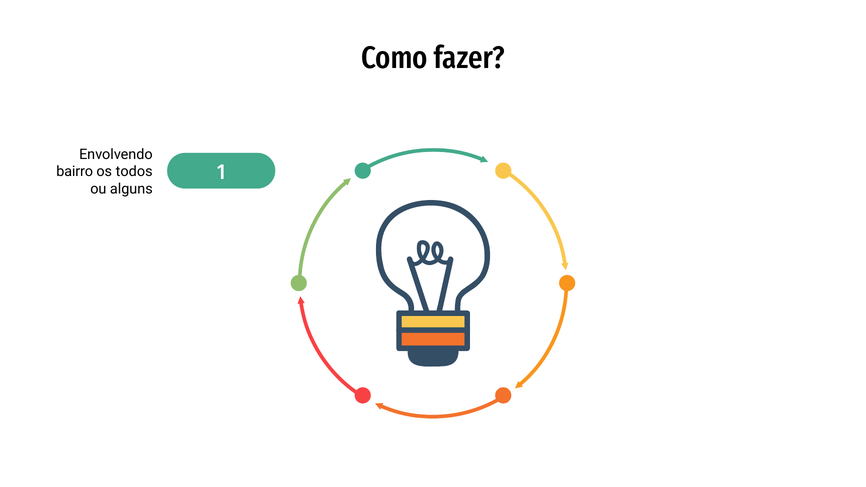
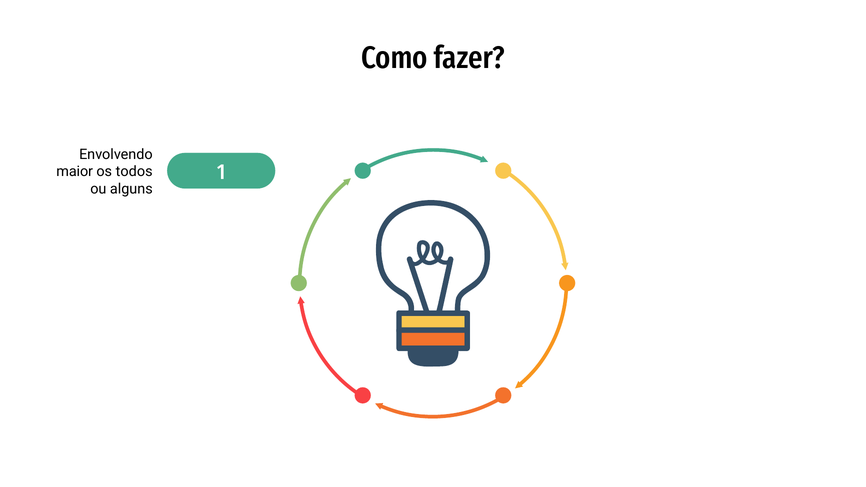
bairro: bairro -> maior
